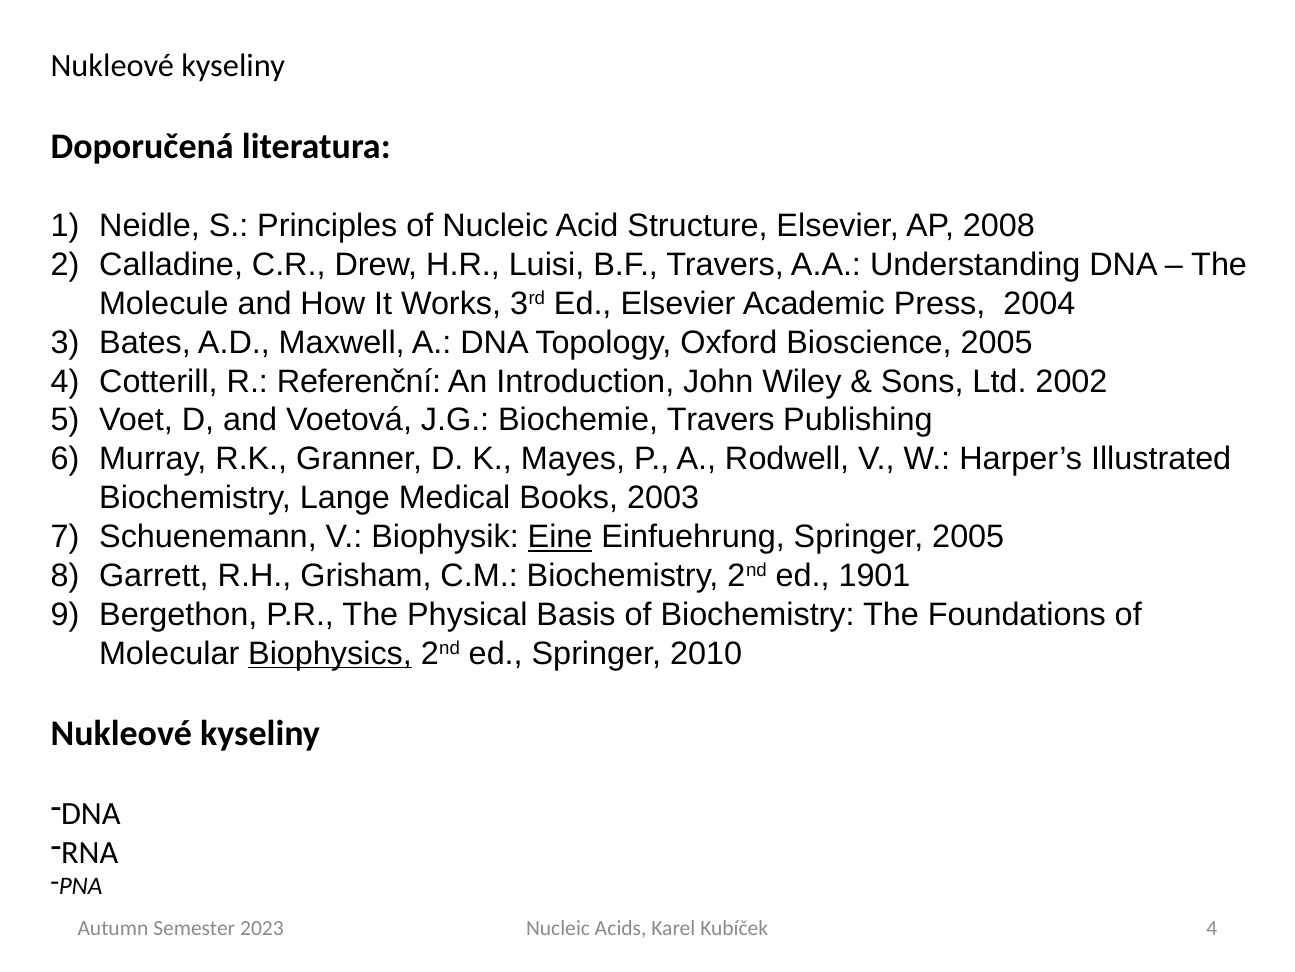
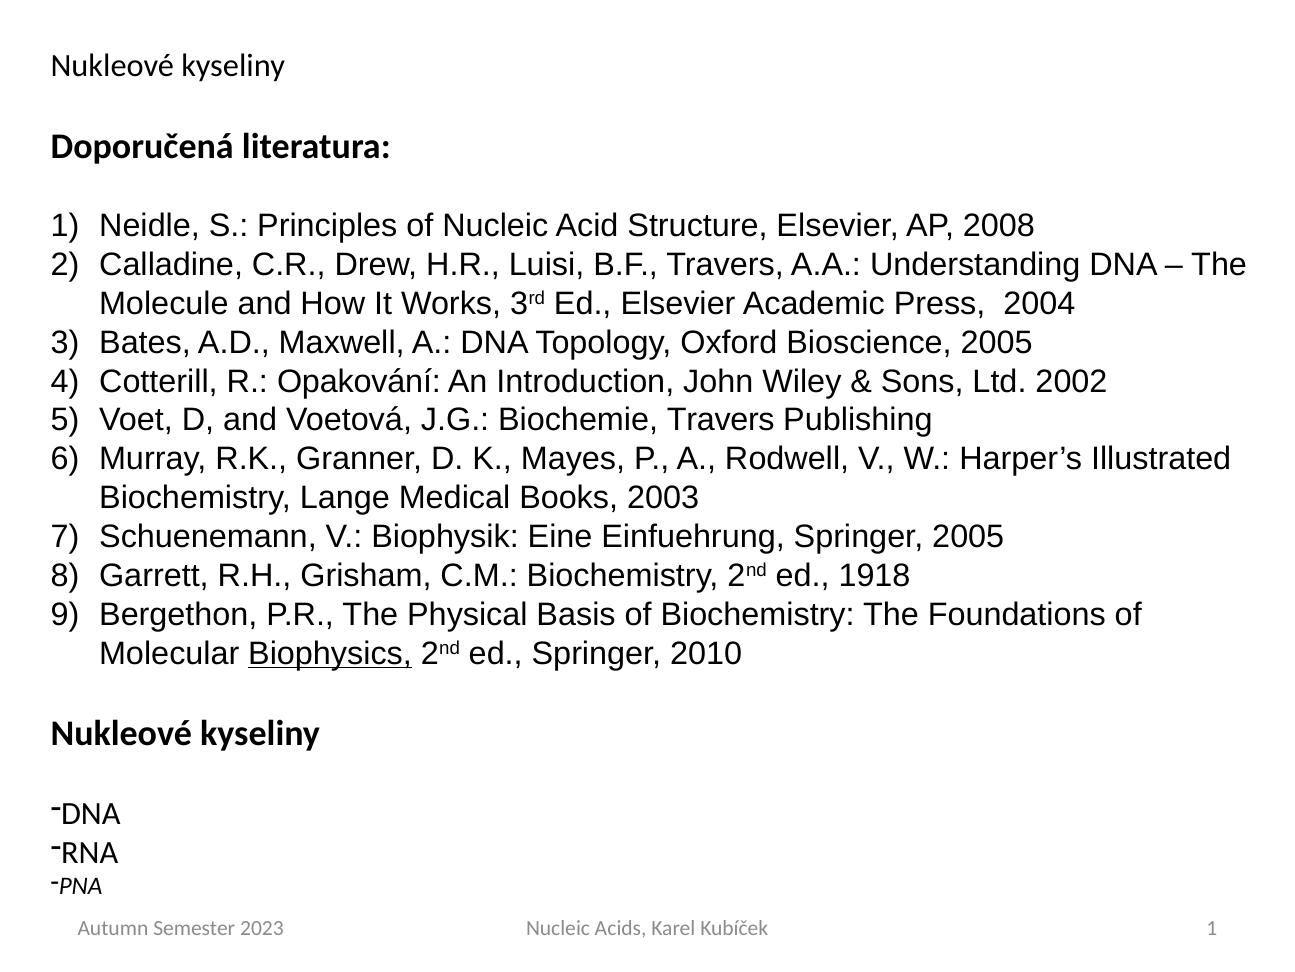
Referenční: Referenční -> Opakování
Eine underline: present -> none
1901: 1901 -> 1918
Kubíček 4: 4 -> 1
